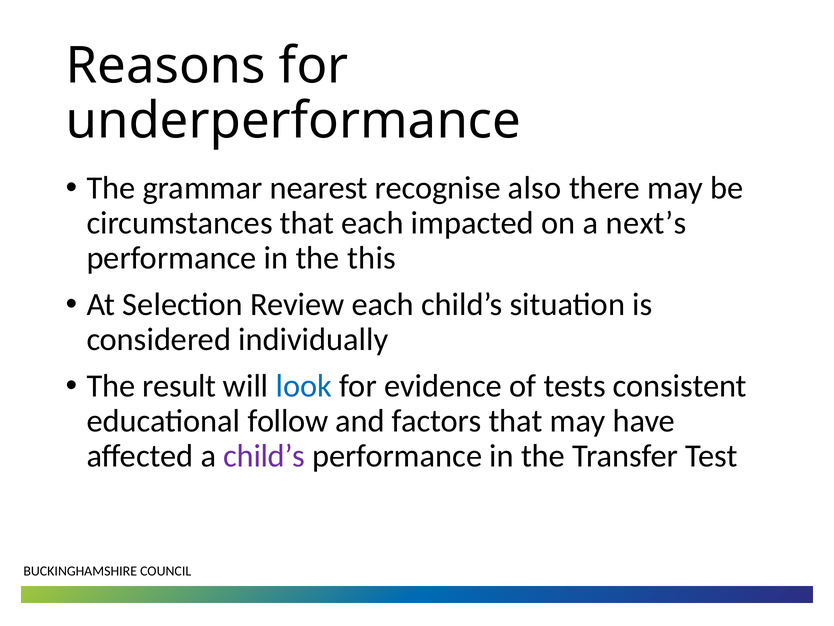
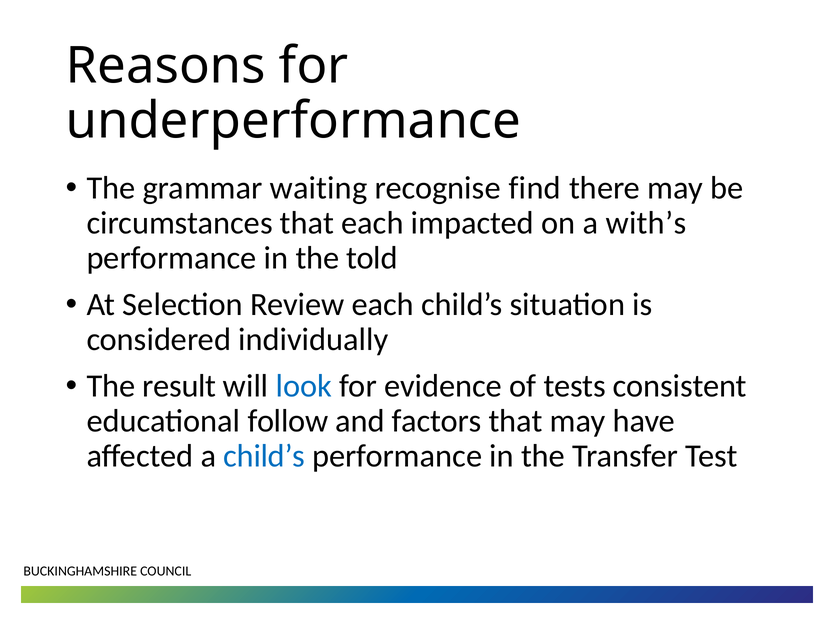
nearest: nearest -> waiting
also: also -> find
next’s: next’s -> with’s
this: this -> told
child’s at (264, 456) colour: purple -> blue
